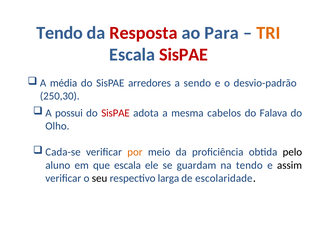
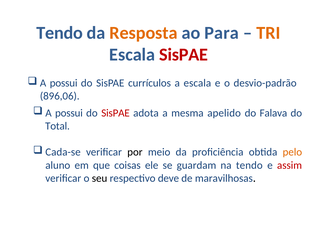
Resposta colour: red -> orange
média at (64, 83): média -> possui
arredores: arredores -> currículos
a sendo: sendo -> escala
250,30: 250,30 -> 896,06
cabelos: cabelos -> apelido
Olho: Olho -> Total
por colour: orange -> black
pelo colour: black -> orange
que escala: escala -> coisas
assim colour: black -> red
larga: larga -> deve
escolaridade: escolaridade -> maravilhosas
